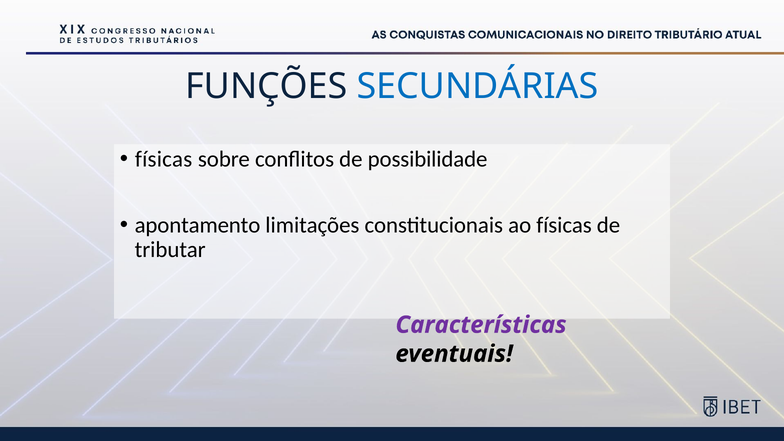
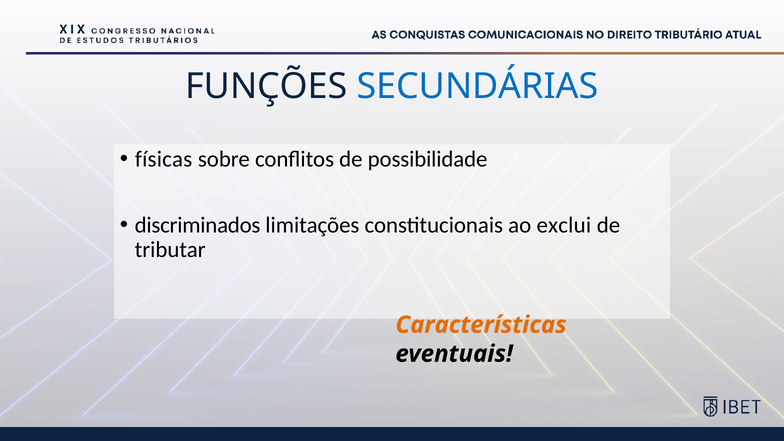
apontamento: apontamento -> discriminados
ao físicas: físicas -> exclui
Características colour: purple -> orange
